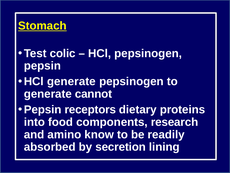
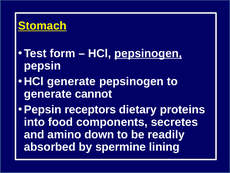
colic: colic -> form
pepsinogen at (148, 53) underline: none -> present
research: research -> secretes
know: know -> down
secretion: secretion -> spermine
